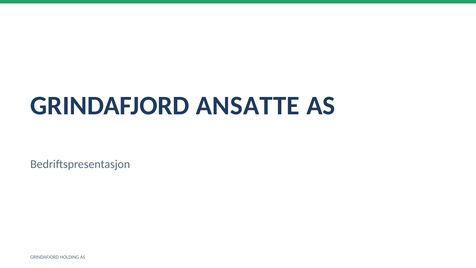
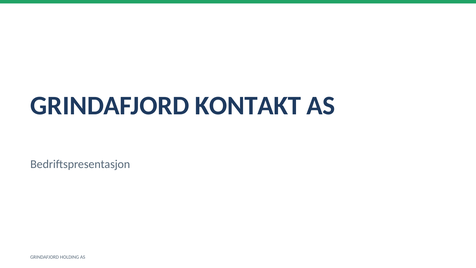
ANSATTE: ANSATTE -> KONTAKT
